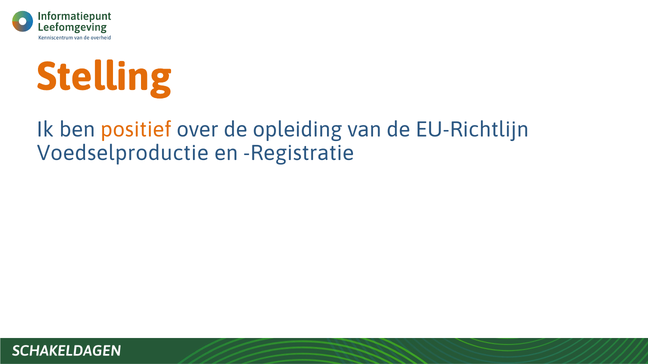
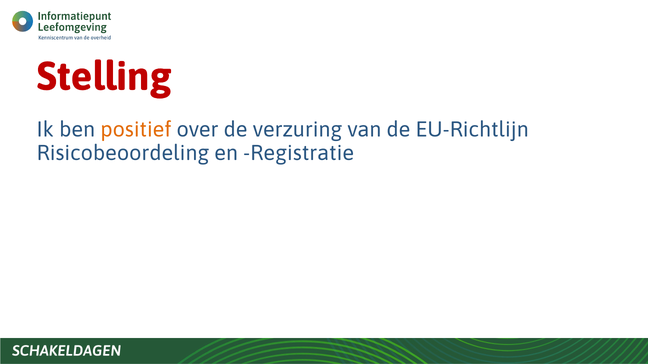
Stelling colour: orange -> red
opleiding: opleiding -> verzuring
Voedselproductie: Voedselproductie -> Risicobeoordeling
